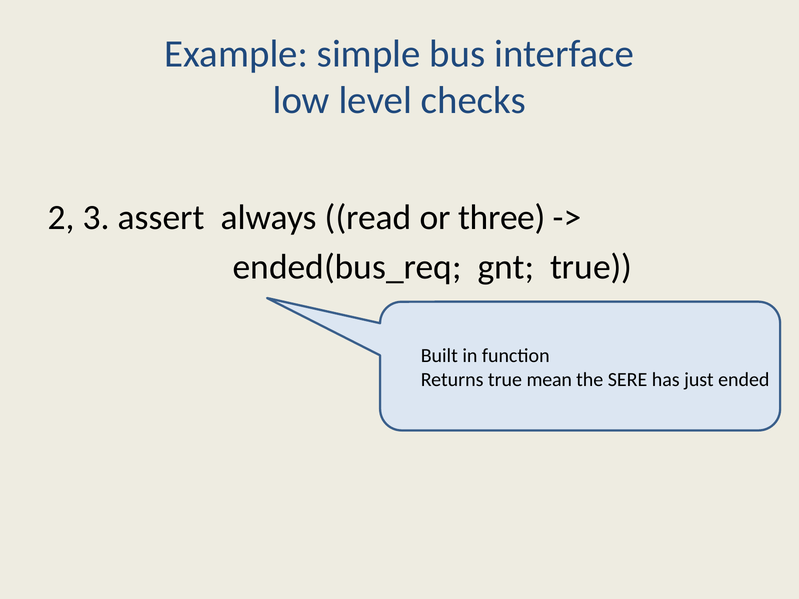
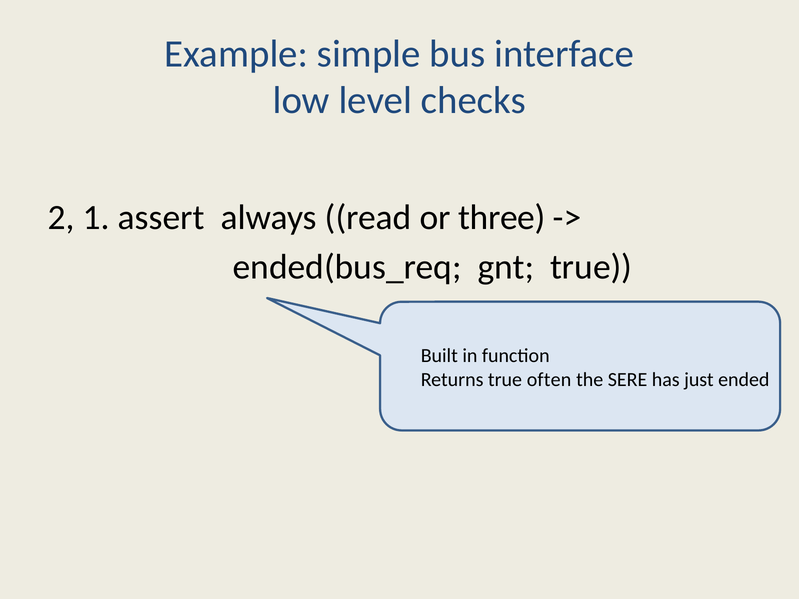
3: 3 -> 1
mean: mean -> often
